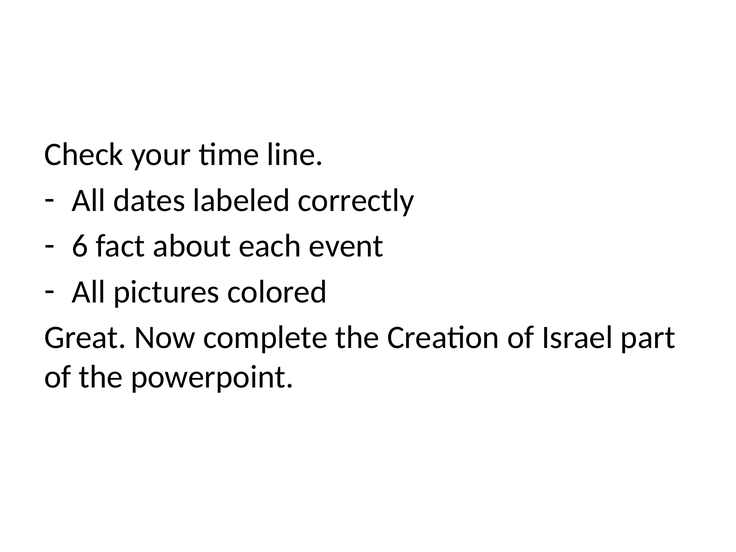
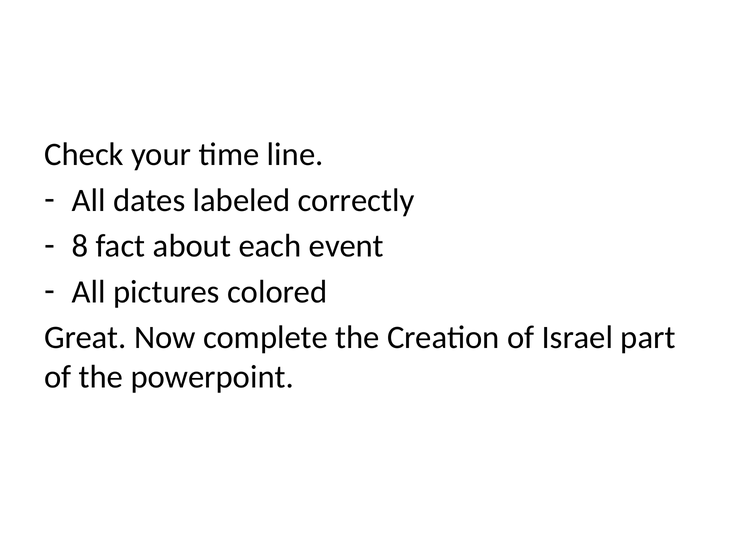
6: 6 -> 8
